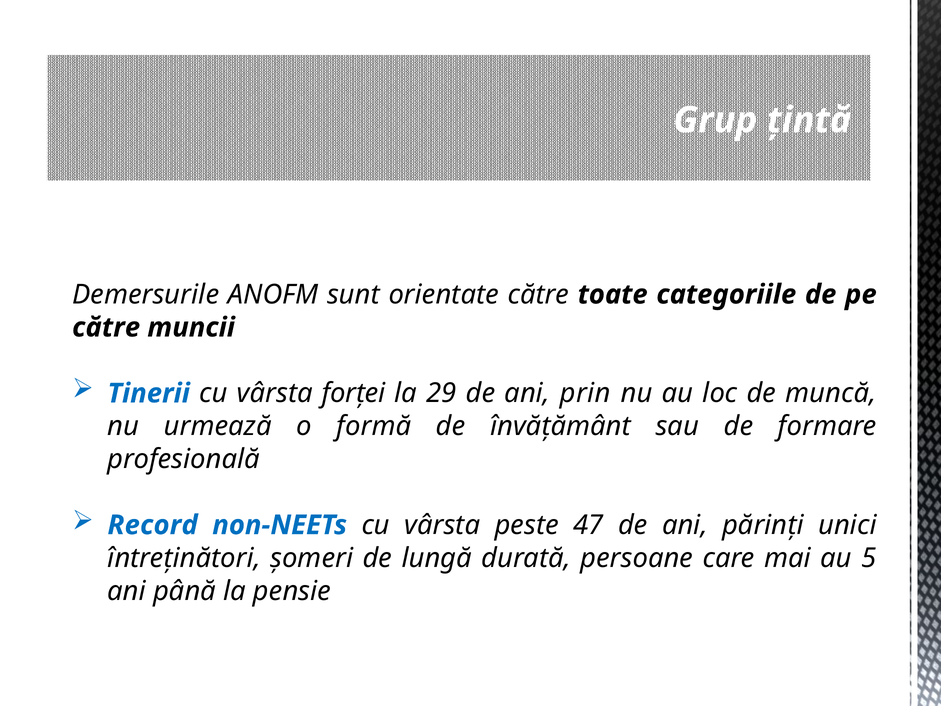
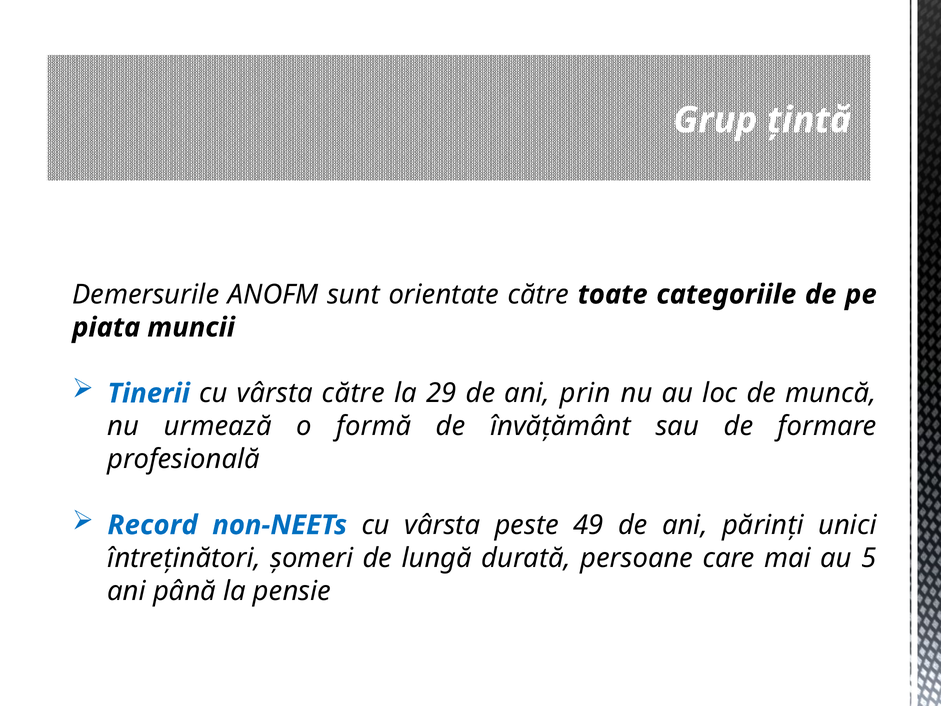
către at (106, 327): către -> piata
vârsta forţei: forţei -> către
47: 47 -> 49
